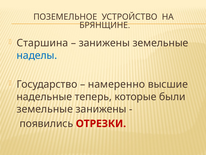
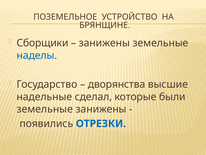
Старшина: Старшина -> Сборщики
намеренно: намеренно -> дворянства
теперь: теперь -> сделал
ОТРЕЗКИ colour: red -> blue
